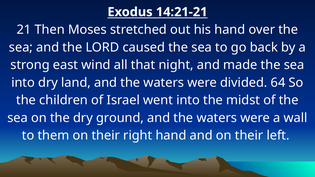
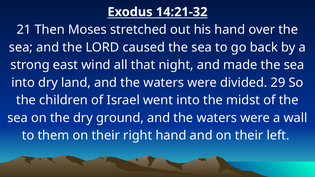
14:21-21: 14:21-21 -> 14:21-32
64: 64 -> 29
